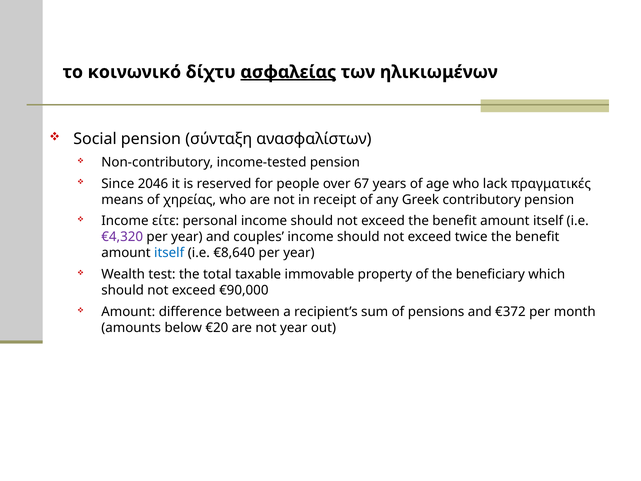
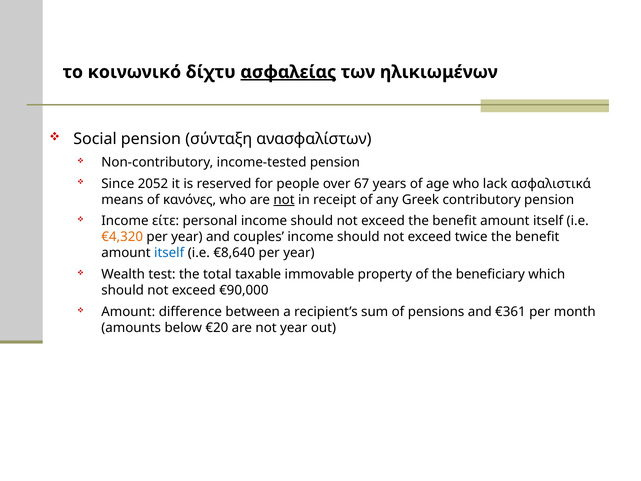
2046: 2046 -> 2052
πραγματικές: πραγματικές -> ασφαλιστικά
χηρείας: χηρείας -> κανόνες
not at (284, 200) underline: none -> present
€4,320 colour: purple -> orange
€372: €372 -> €361
